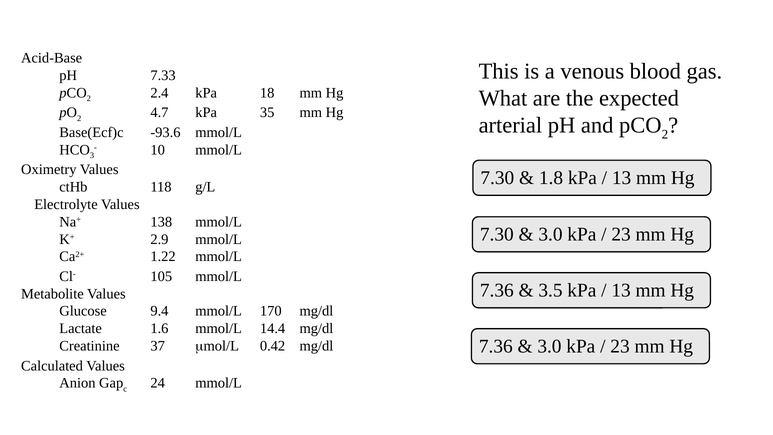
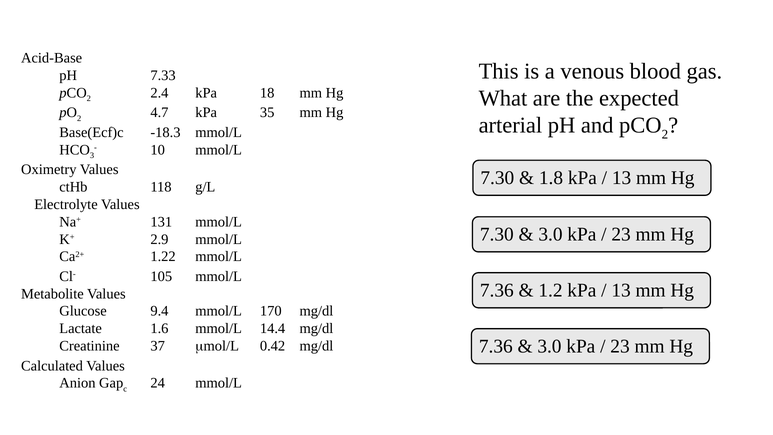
-93.6: -93.6 -> -18.3
138: 138 -> 131
3.5: 3.5 -> 1.2
